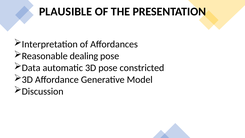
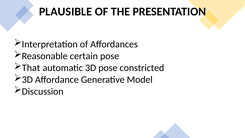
dealing: dealing -> certain
Data: Data -> That
